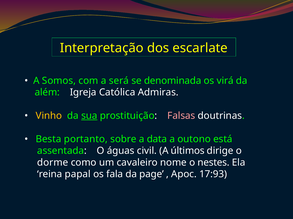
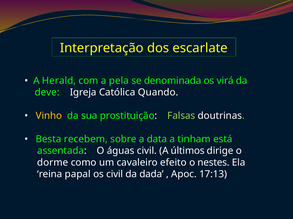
Somos: Somos -> Herald
será: será -> pela
além: além -> deve
Admiras: Admiras -> Quando
sua underline: present -> none
Falsas colour: pink -> light green
portanto: portanto -> recebem
outono: outono -> tinham
nome: nome -> efeito
os fala: fala -> civil
page: page -> dada
17:93: 17:93 -> 17:13
